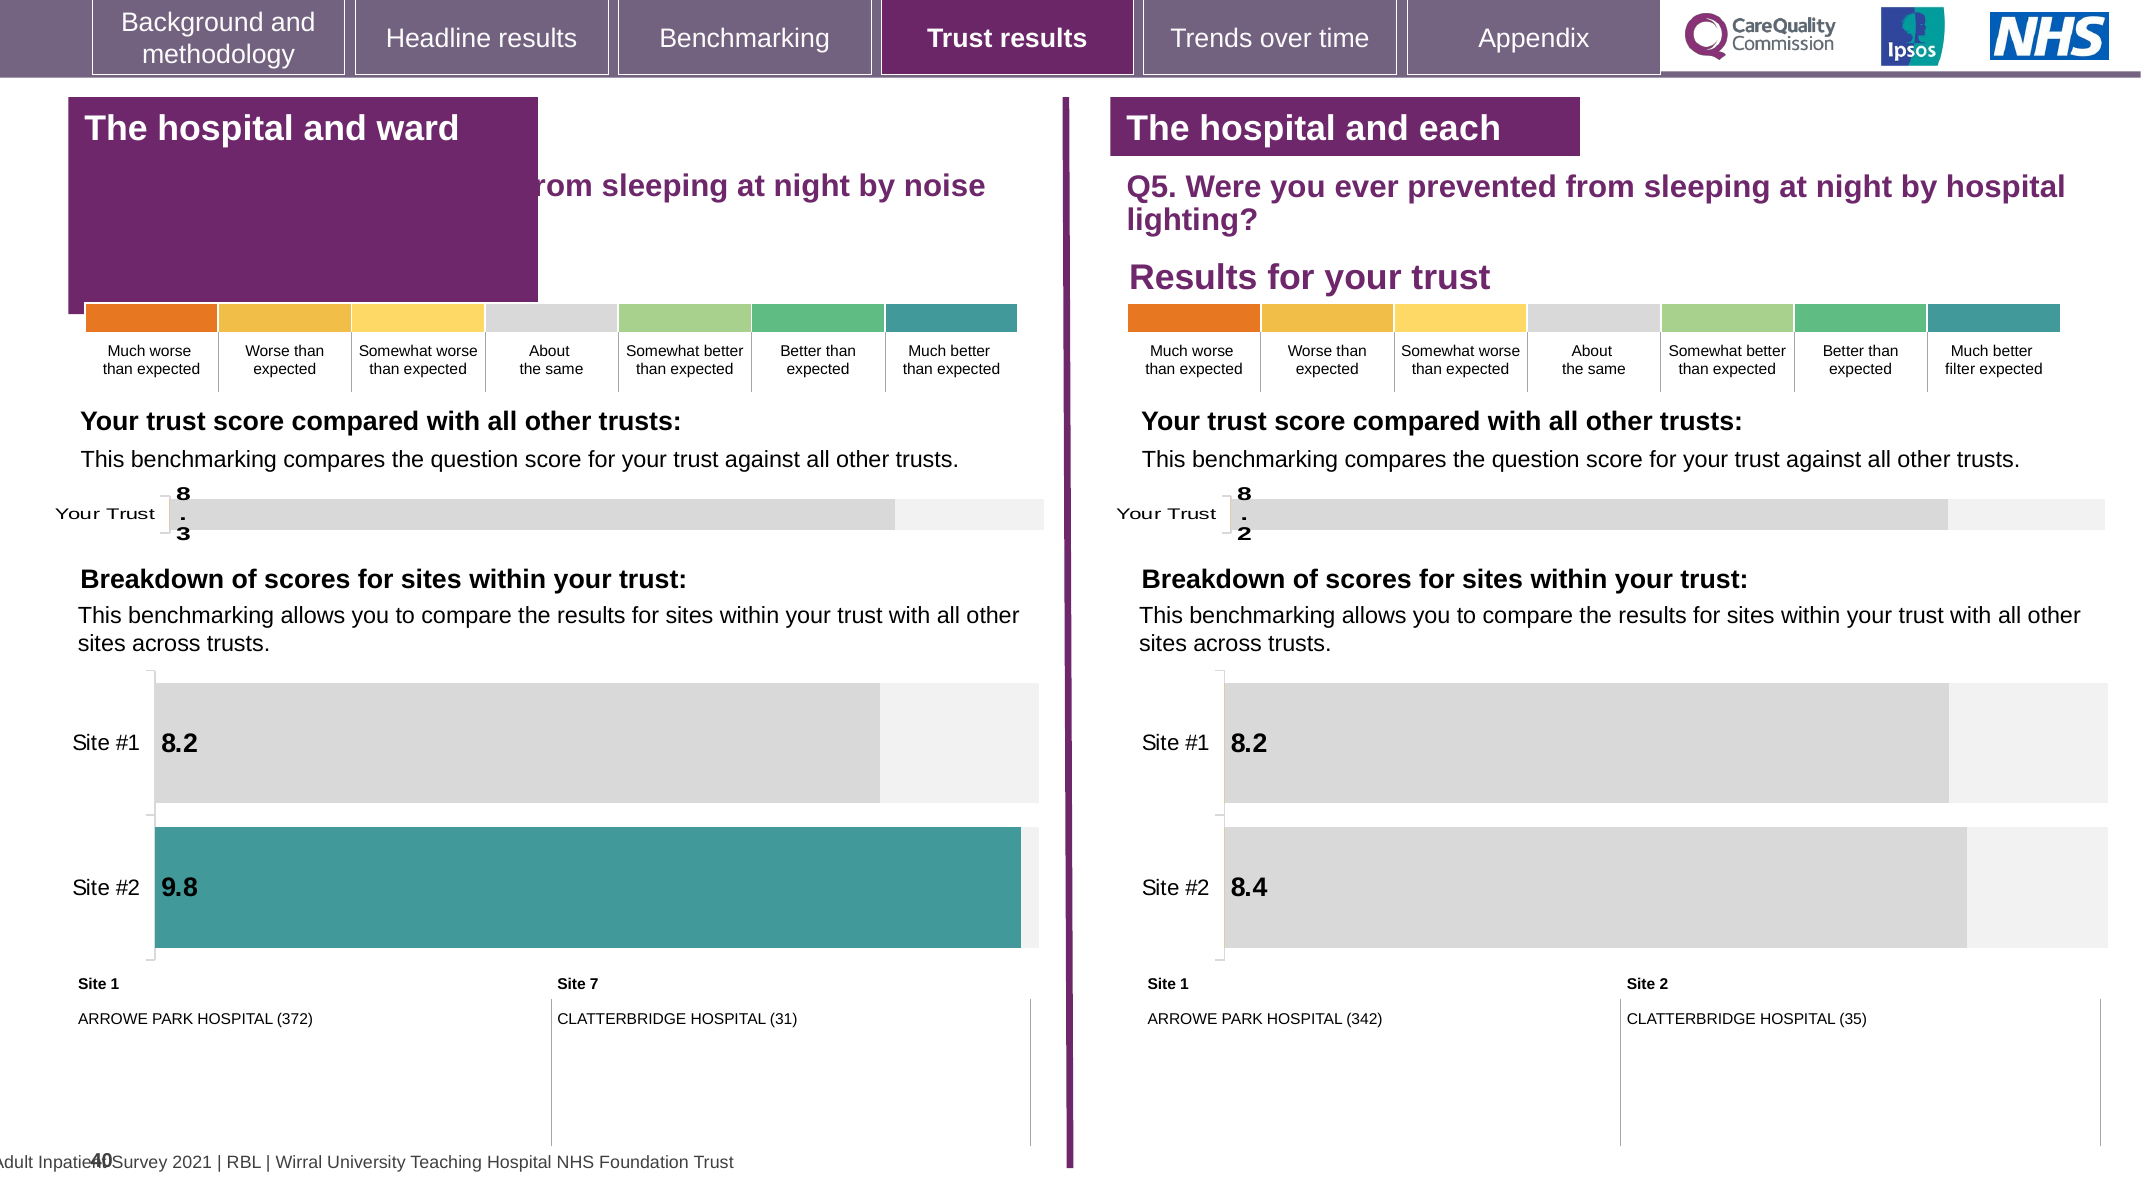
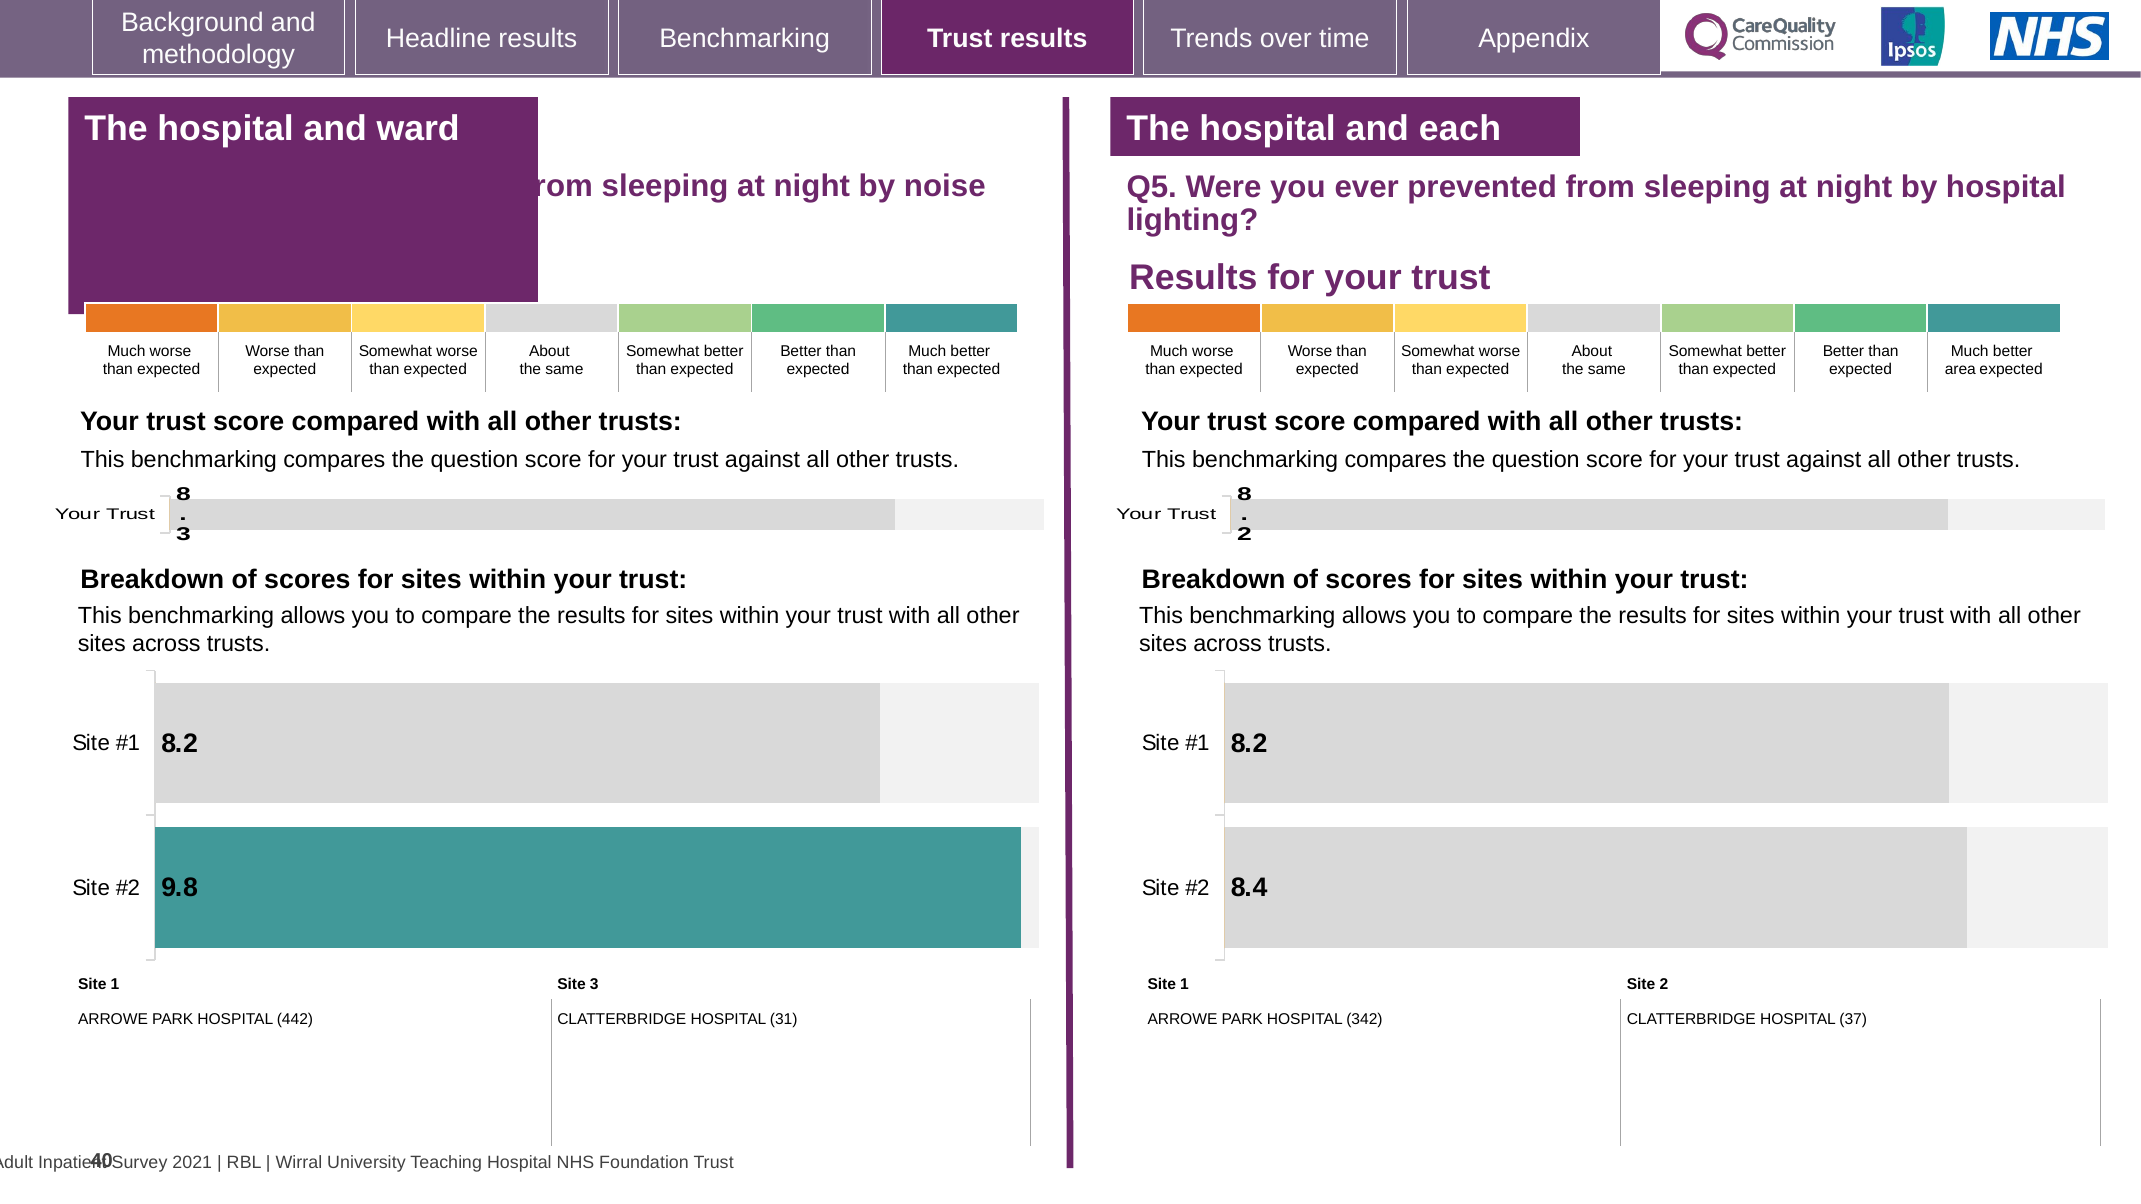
filter: filter -> area
Site 7: 7 -> 3
372: 372 -> 442
35: 35 -> 37
